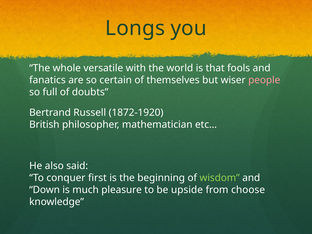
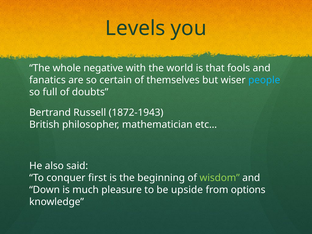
Longs: Longs -> Levels
versatile: versatile -> negative
people colour: pink -> light blue
1872-1920: 1872-1920 -> 1872-1943
choose: choose -> options
